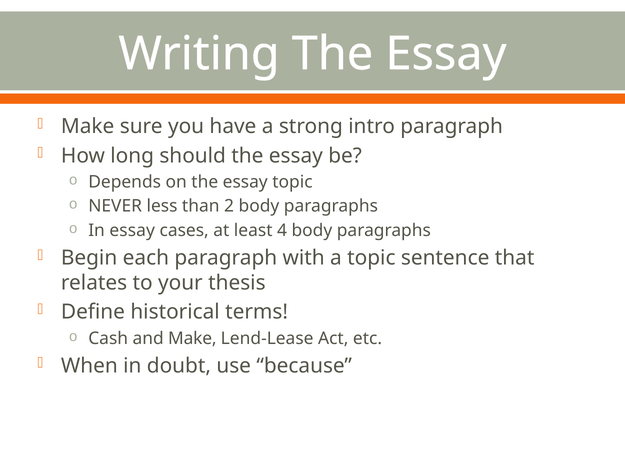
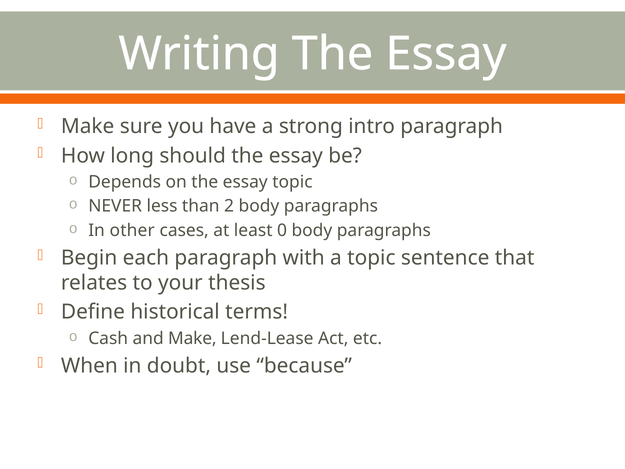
In essay: essay -> other
4: 4 -> 0
